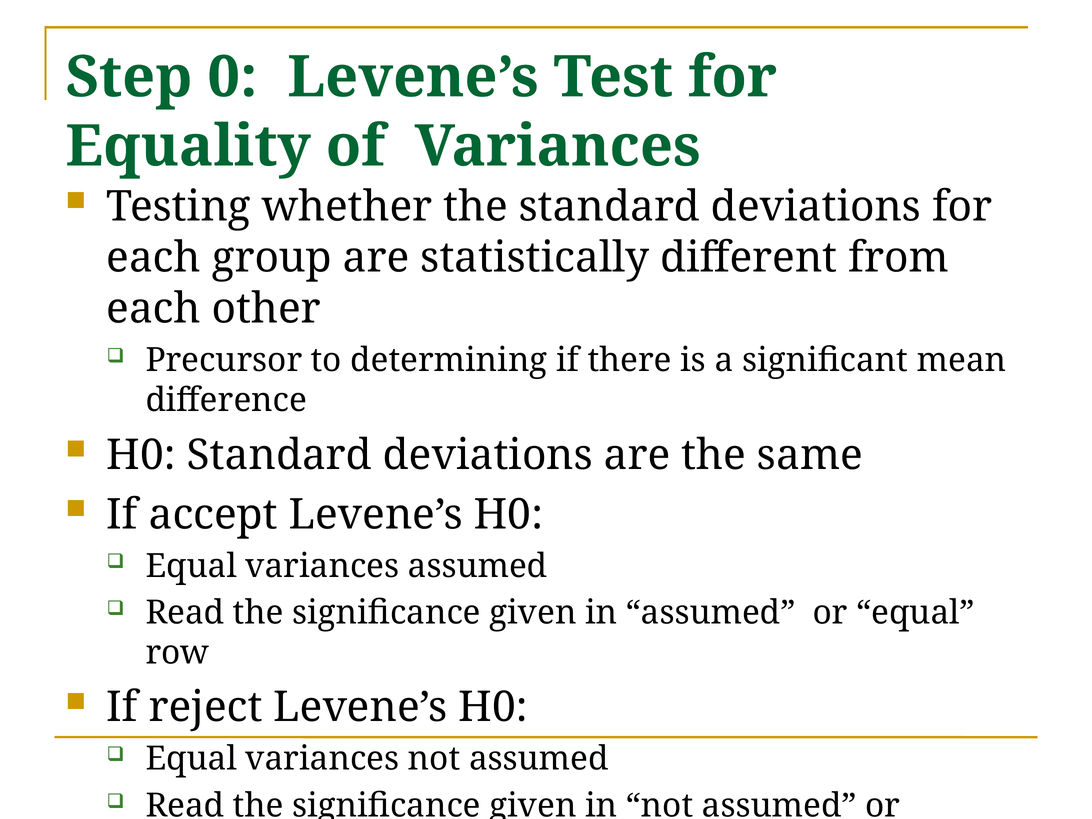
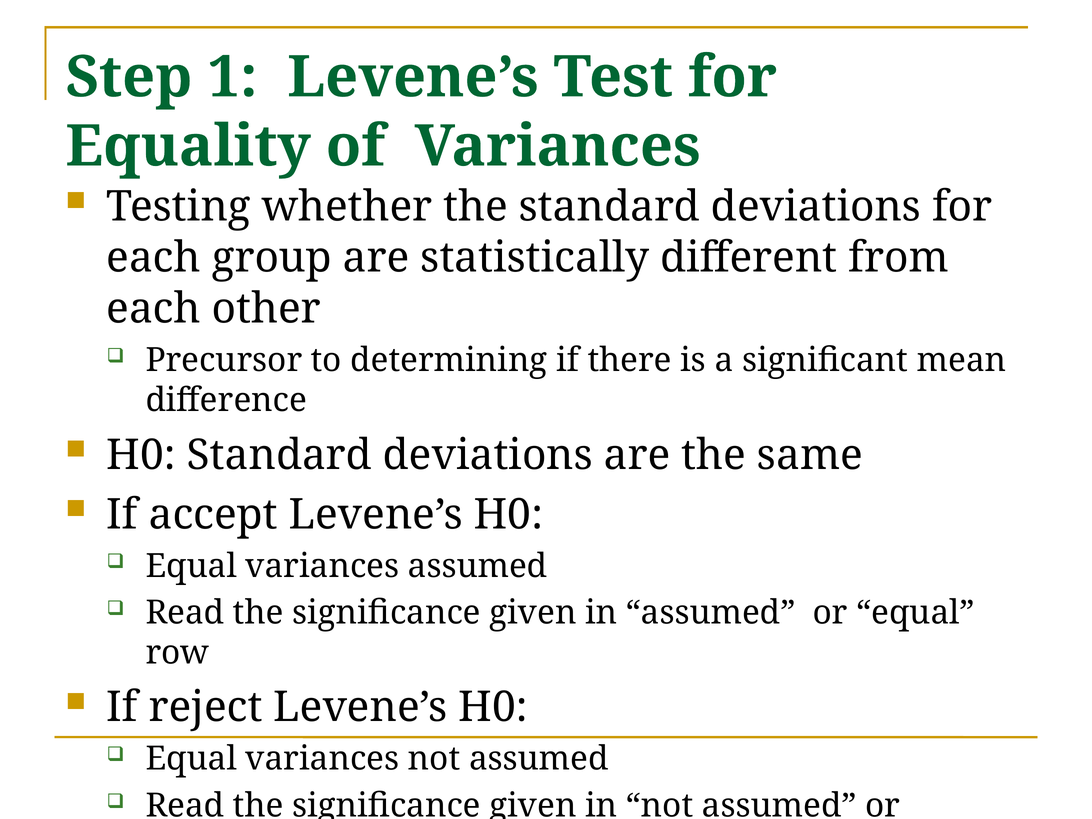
0: 0 -> 1
